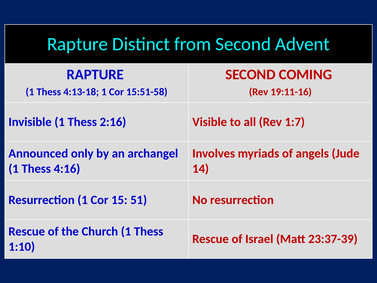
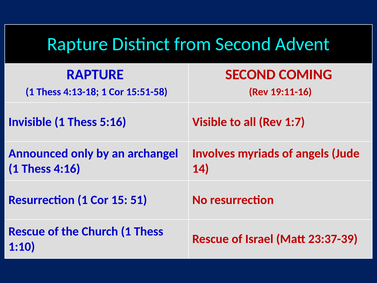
2:16: 2:16 -> 5:16
